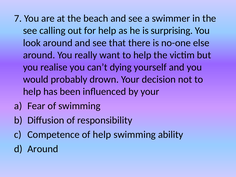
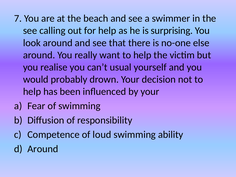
dying: dying -> usual
of help: help -> loud
